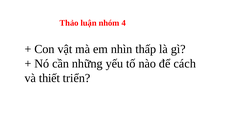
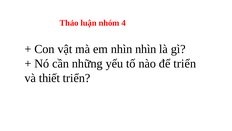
nhìn thấp: thấp -> nhìn
để cách: cách -> triển
